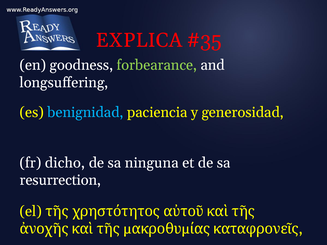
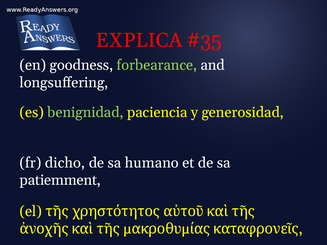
benignidad colour: light blue -> light green
ninguna: ninguna -> humano
resurrection: resurrection -> patiemment
